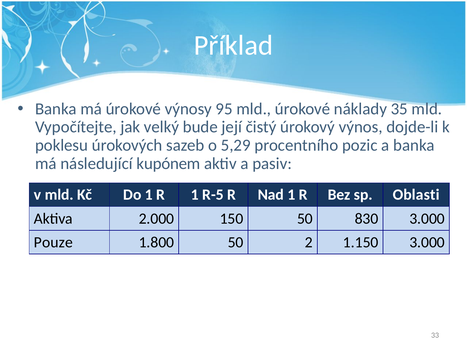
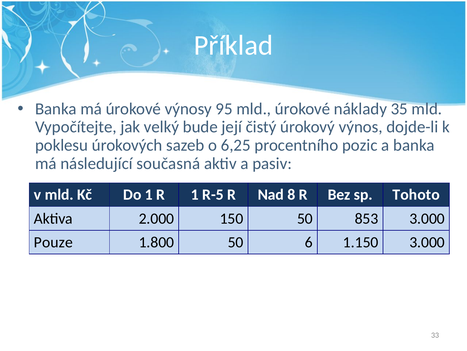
5,29: 5,29 -> 6,25
kupónem: kupónem -> současná
Nad 1: 1 -> 8
Oblasti: Oblasti -> Tohoto
830: 830 -> 853
2: 2 -> 6
